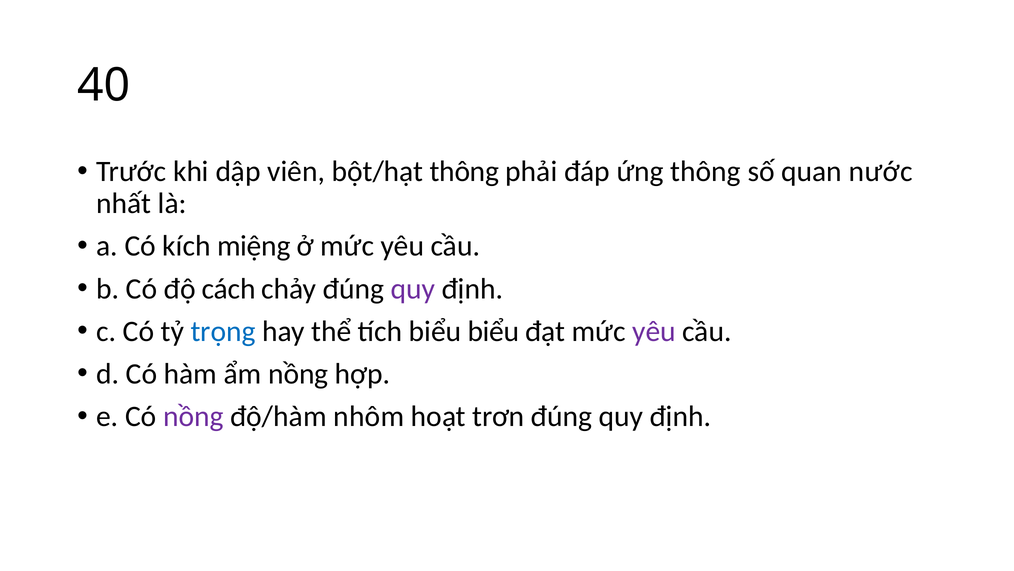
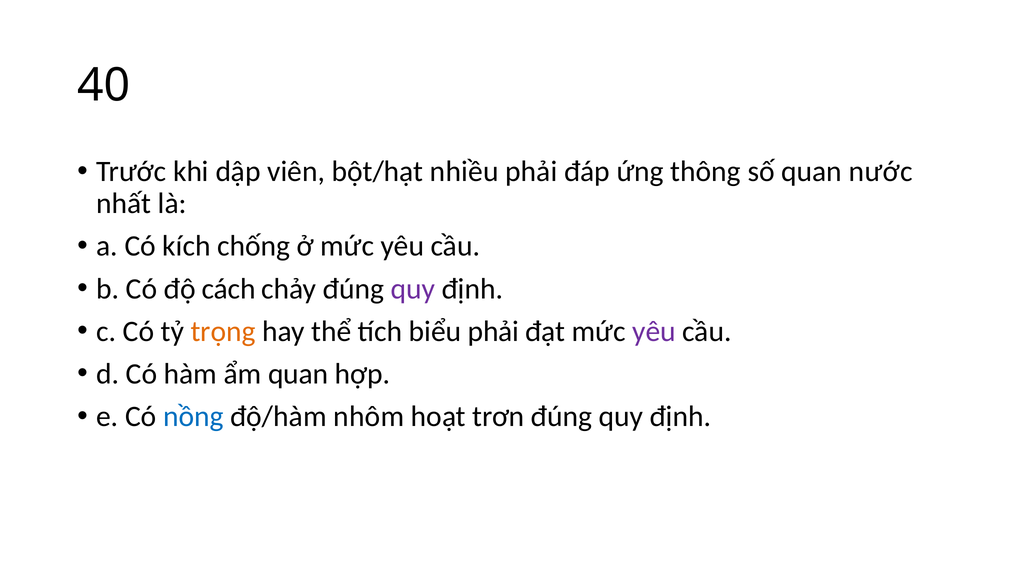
bột/hạt thông: thông -> nhiều
miệng: miệng -> chống
trọng colour: blue -> orange
biểu biểu: biểu -> phải
ẩm nồng: nồng -> quan
nồng at (193, 416) colour: purple -> blue
